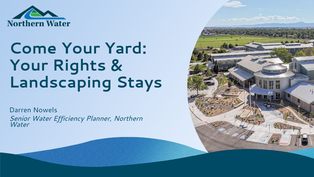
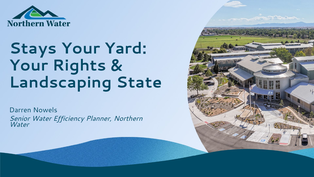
Come: Come -> Stays
Stays: Stays -> State
